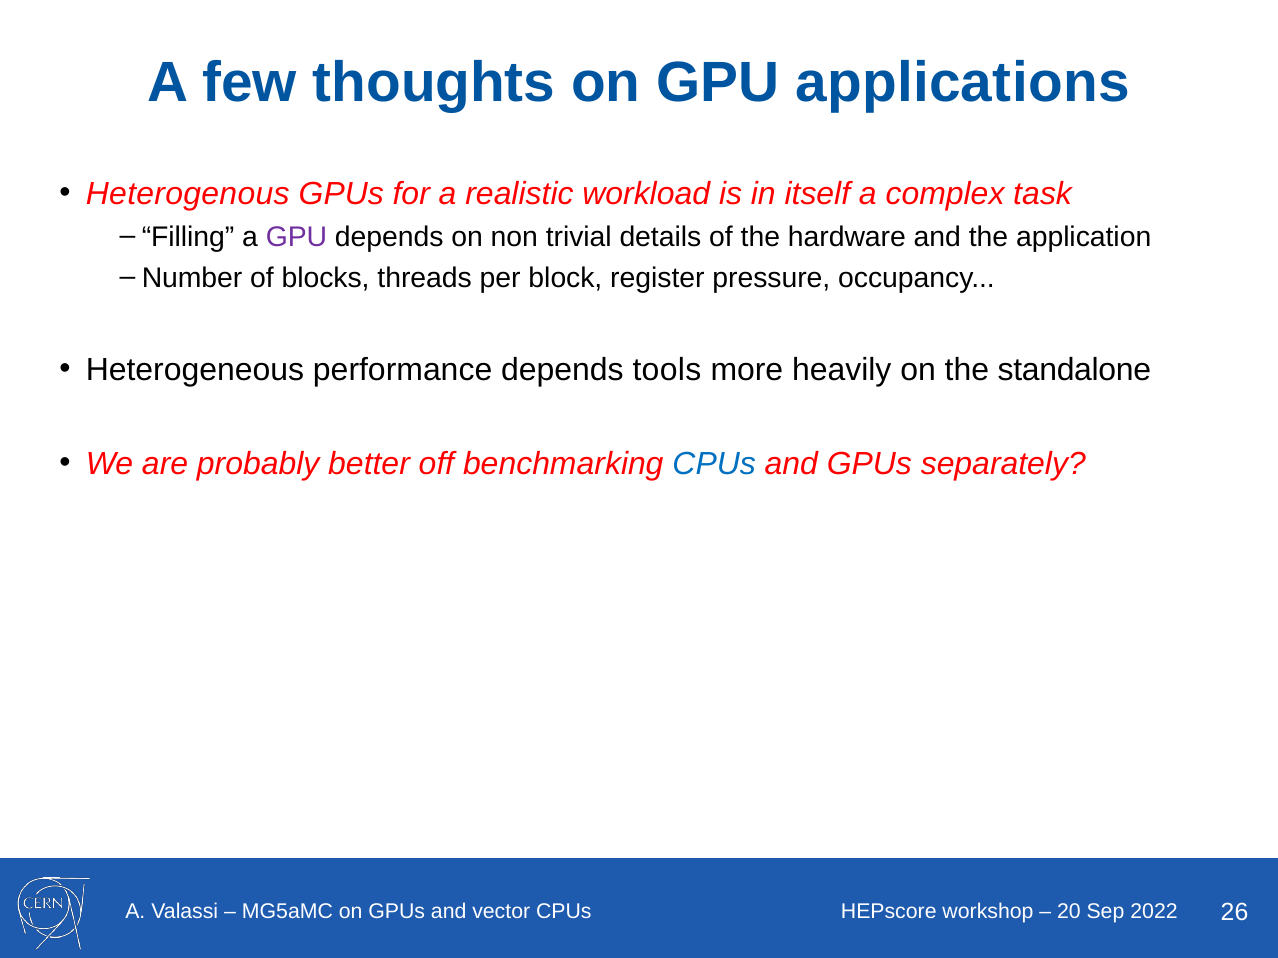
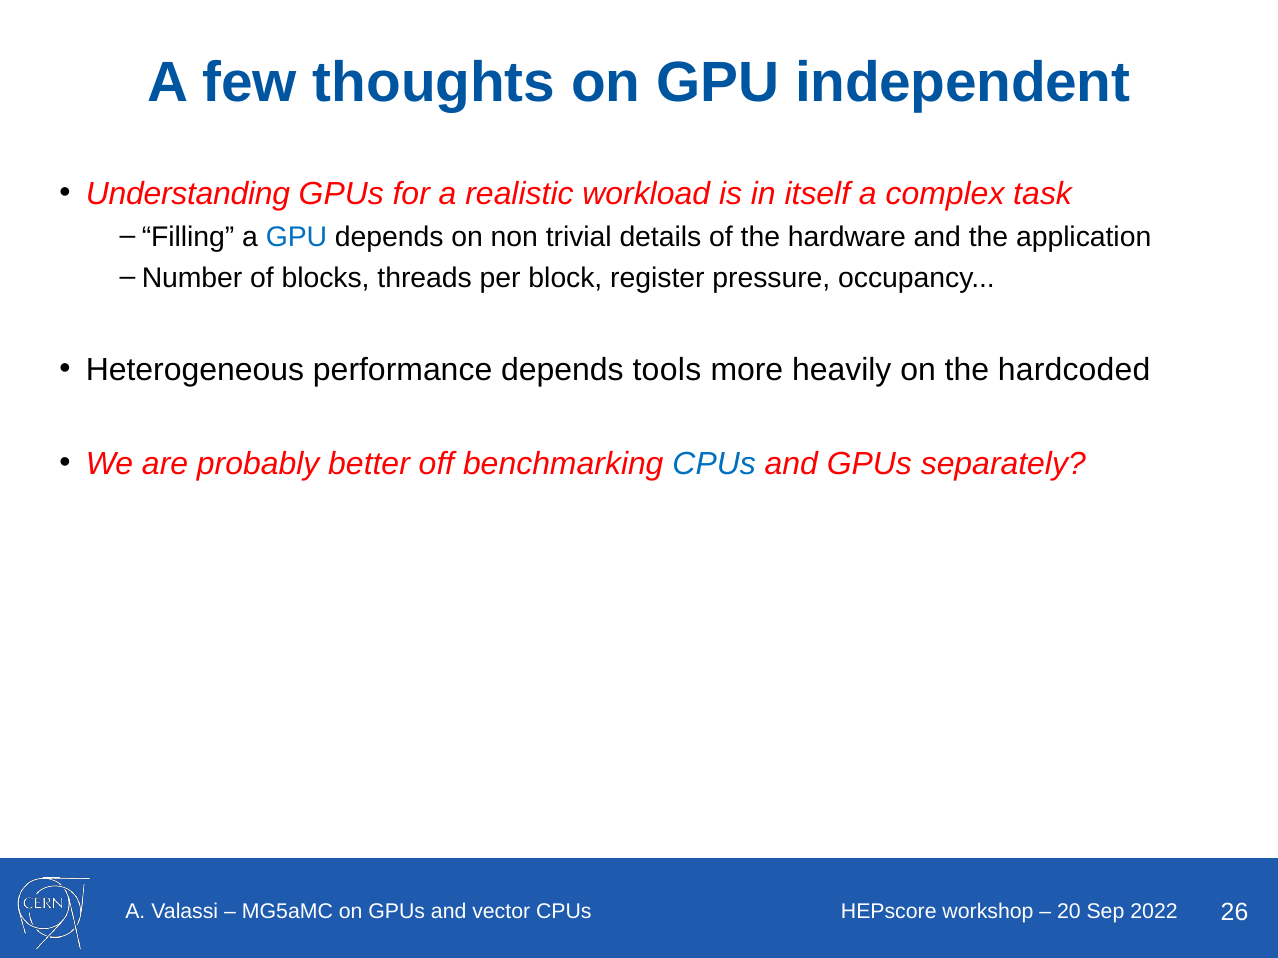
applications: applications -> independent
Heterogenous: Heterogenous -> Understanding
GPU at (296, 237) colour: purple -> blue
standalone: standalone -> hardcoded
